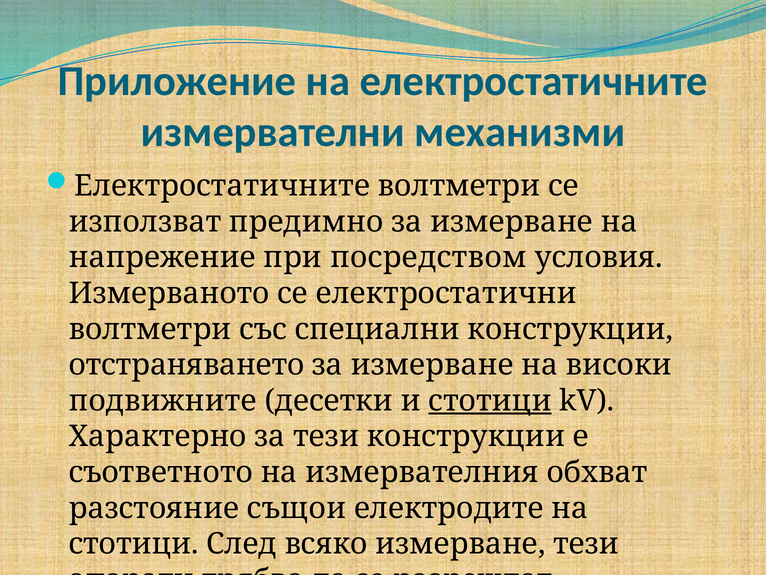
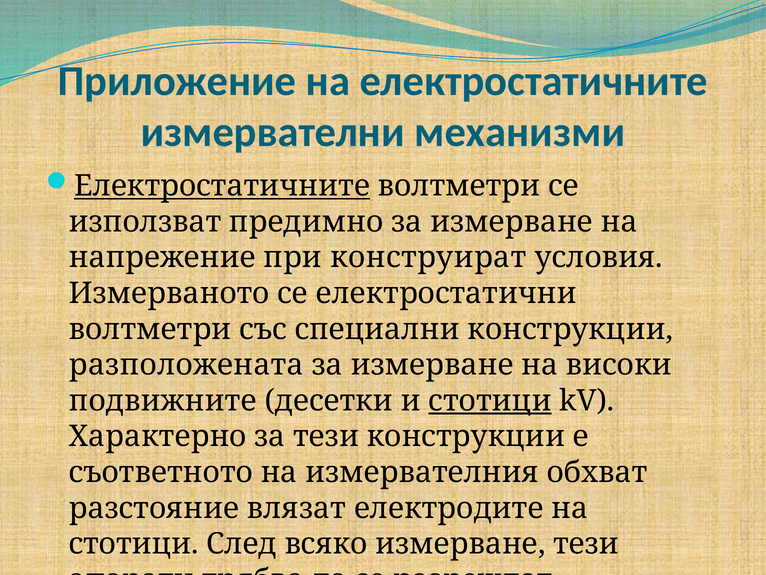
Електростатичните at (222, 186) underline: none -> present
посредством: посредством -> конструират
отстраняването: отстраняването -> разположената
същои: същои -> влязат
